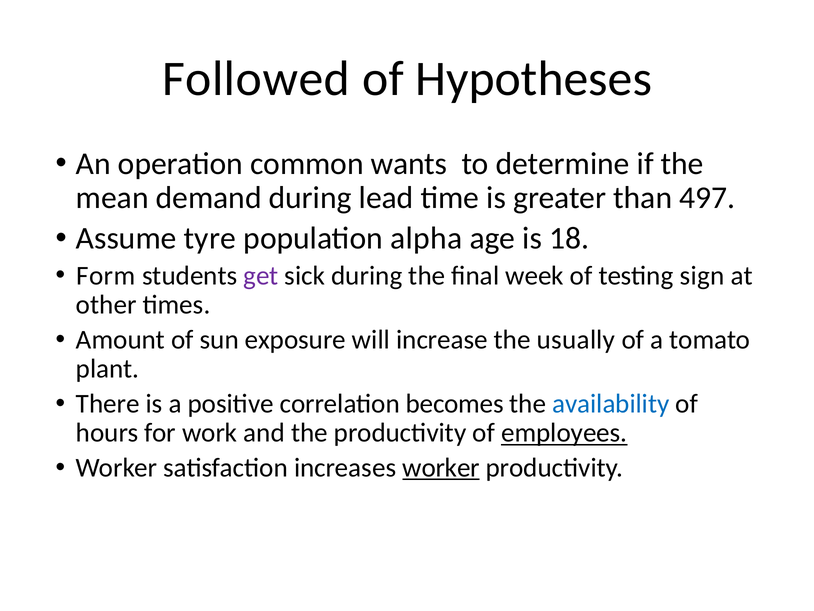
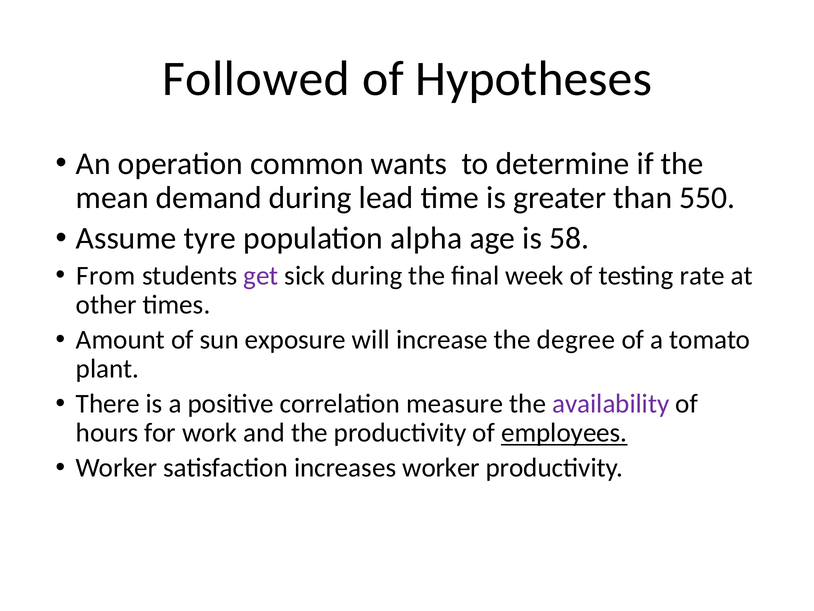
497: 497 -> 550
18: 18 -> 58
Form: Form -> From
sign: sign -> rate
usually: usually -> degree
becomes: becomes -> measure
availability colour: blue -> purple
worker at (441, 467) underline: present -> none
